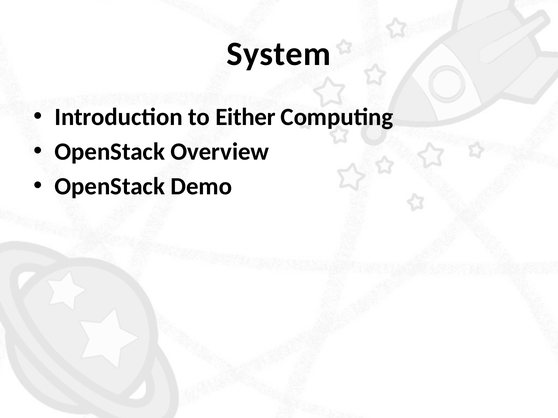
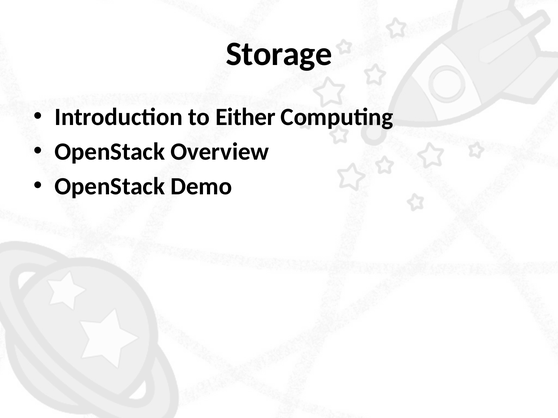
System: System -> Storage
